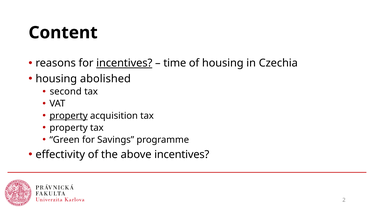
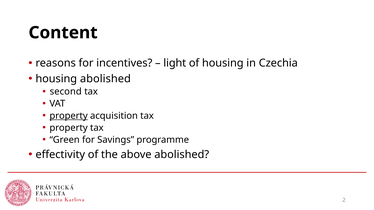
incentives at (124, 63) underline: present -> none
time: time -> light
above incentives: incentives -> abolished
